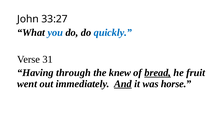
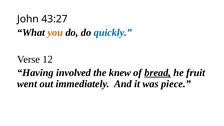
33:27: 33:27 -> 43:27
you colour: blue -> orange
31: 31 -> 12
through: through -> involved
And underline: present -> none
horse: horse -> piece
